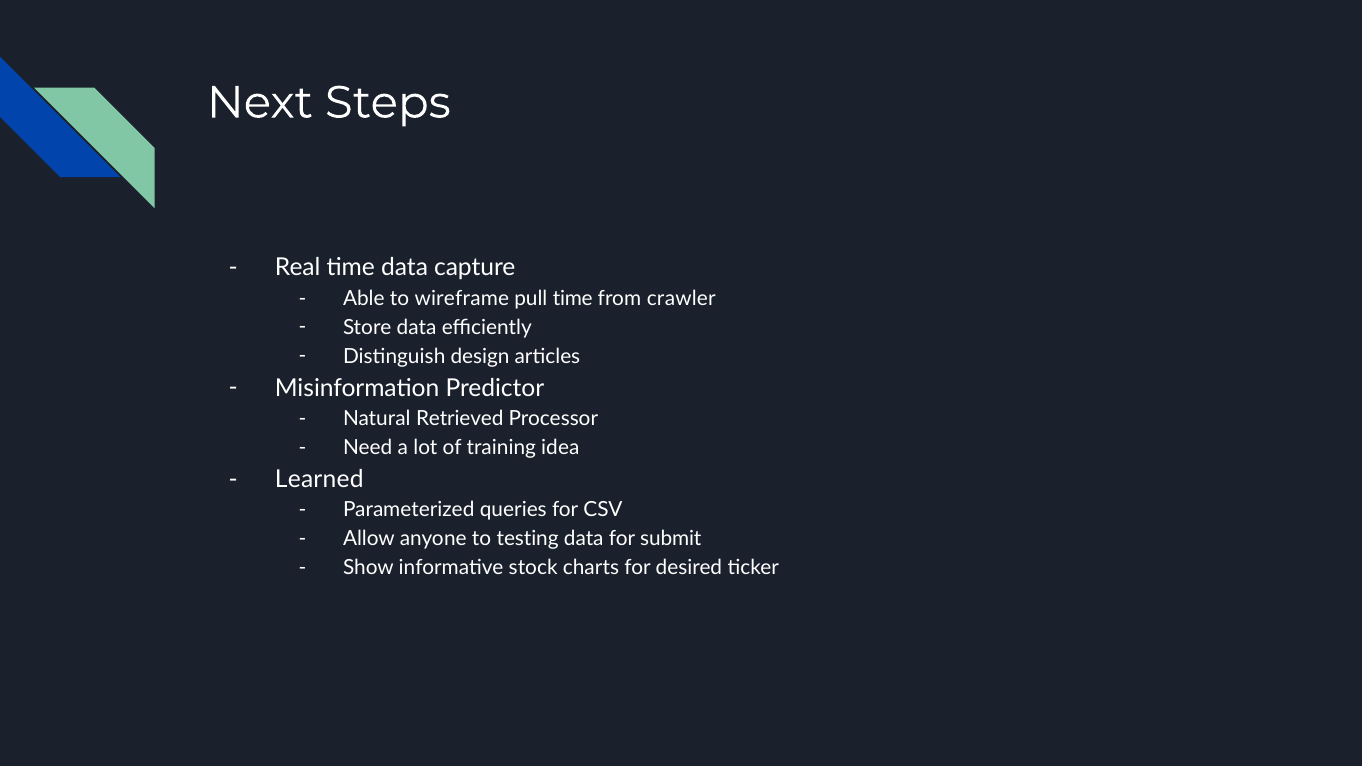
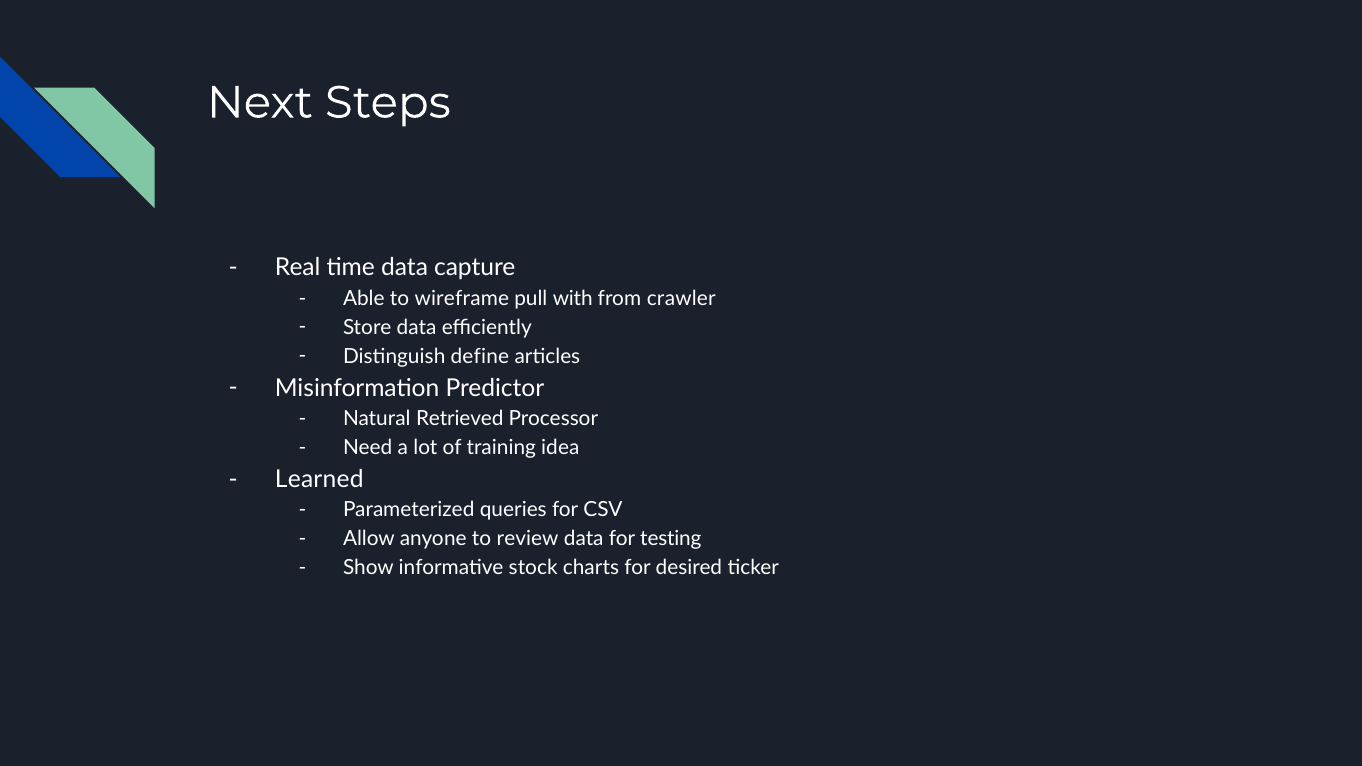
pull time: time -> with
design: design -> define
testing: testing -> review
submit: submit -> testing
